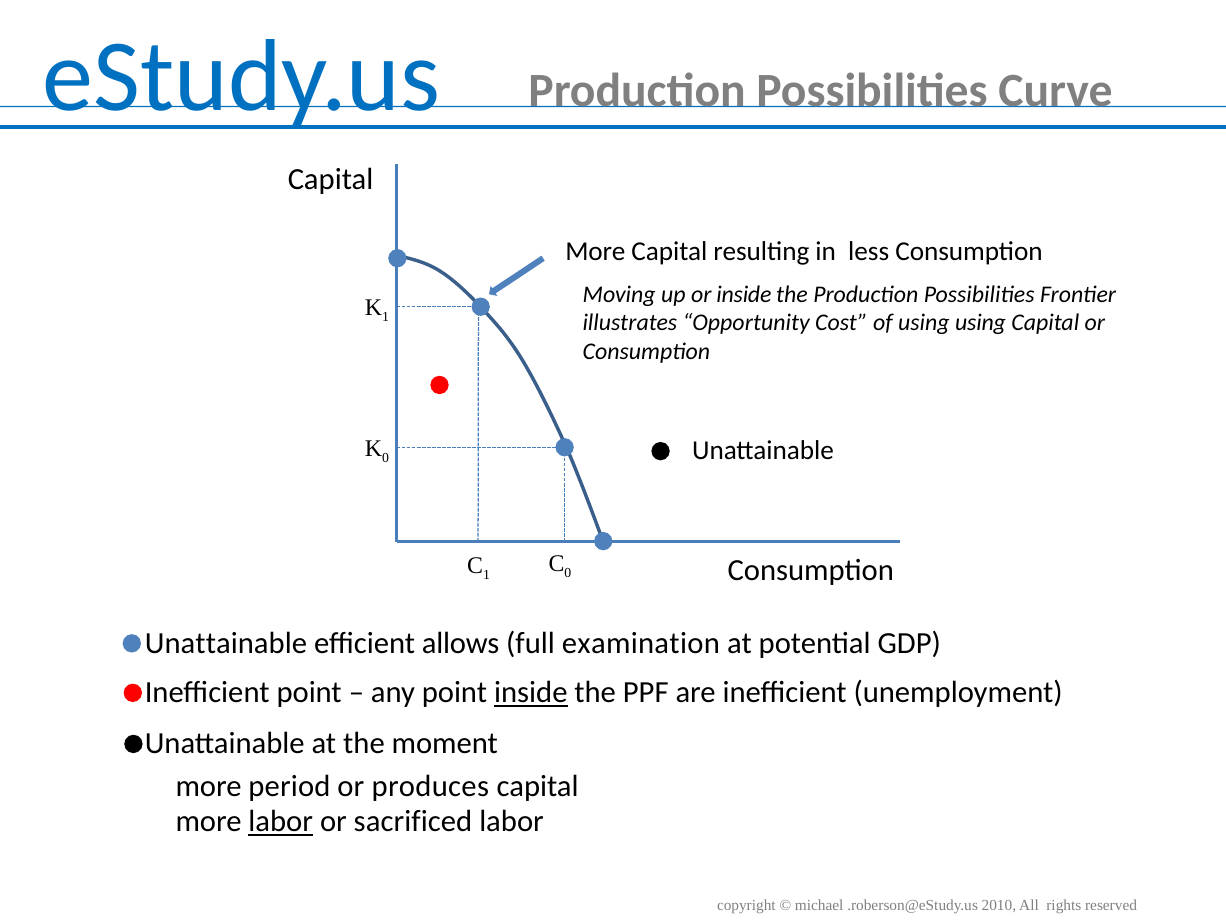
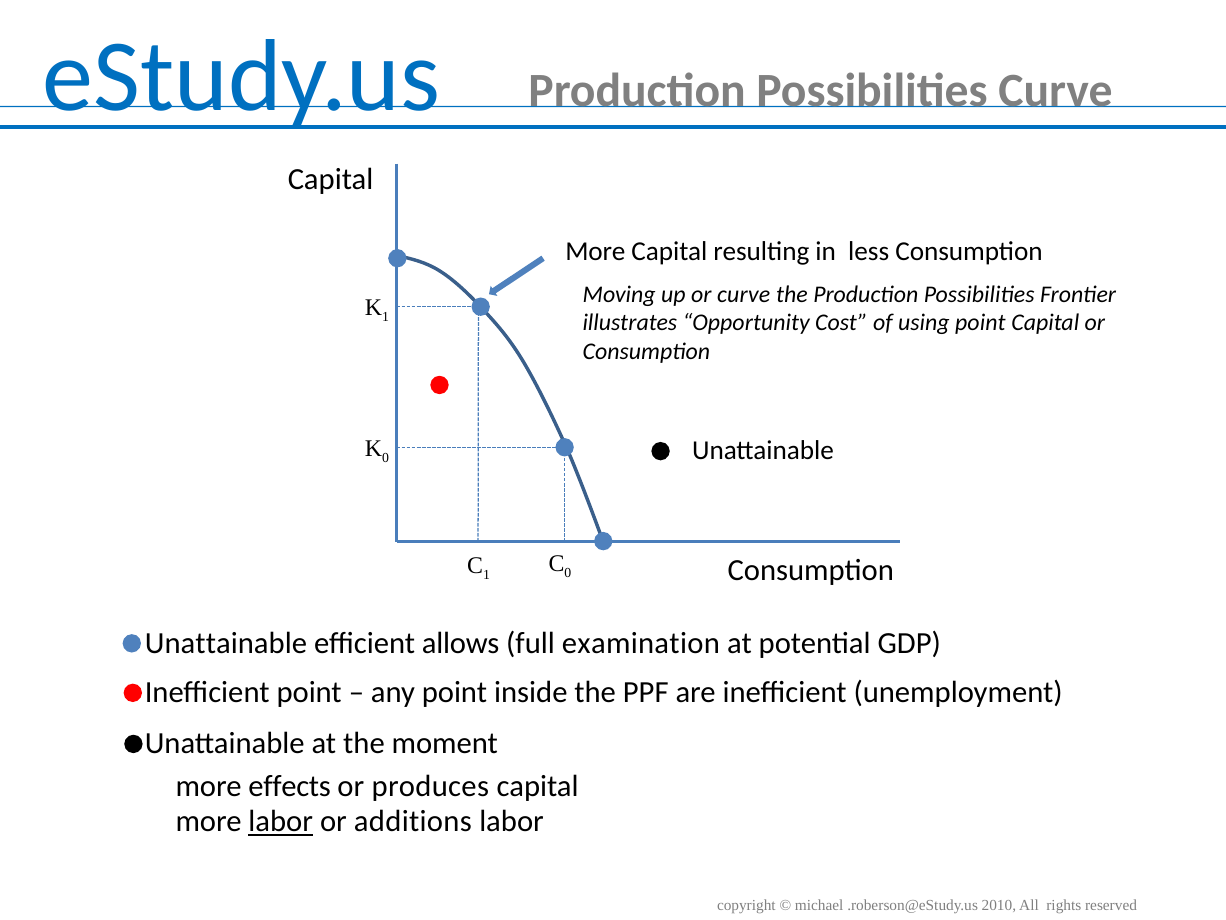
or inside: inside -> curve
using using: using -> point
inside at (531, 692) underline: present -> none
period: period -> effects
sacrificed: sacrificed -> additions
